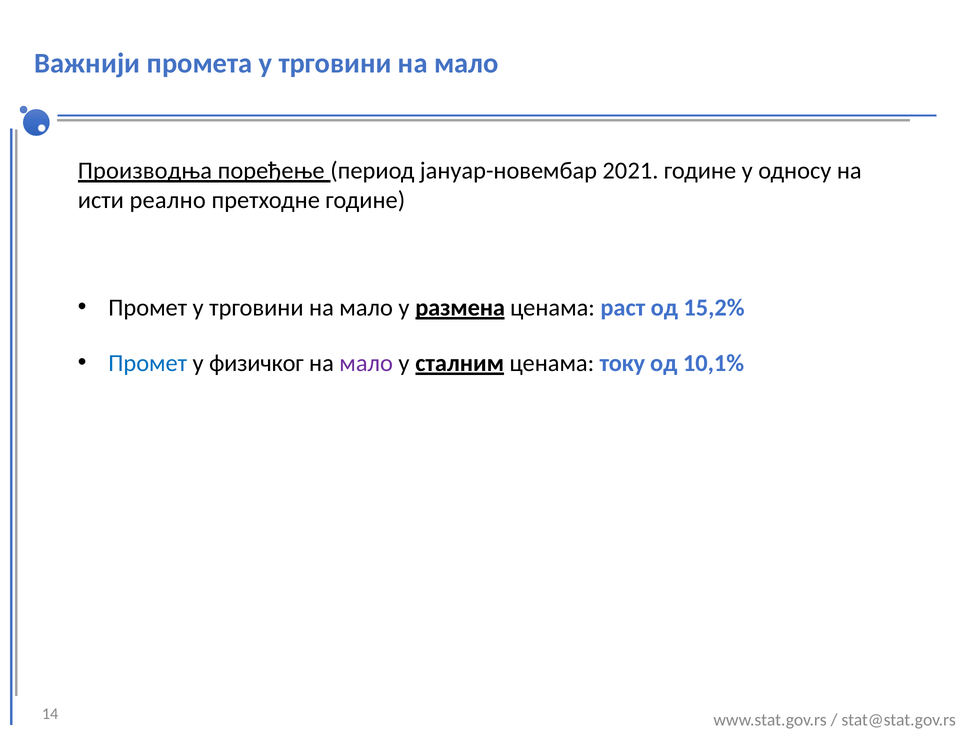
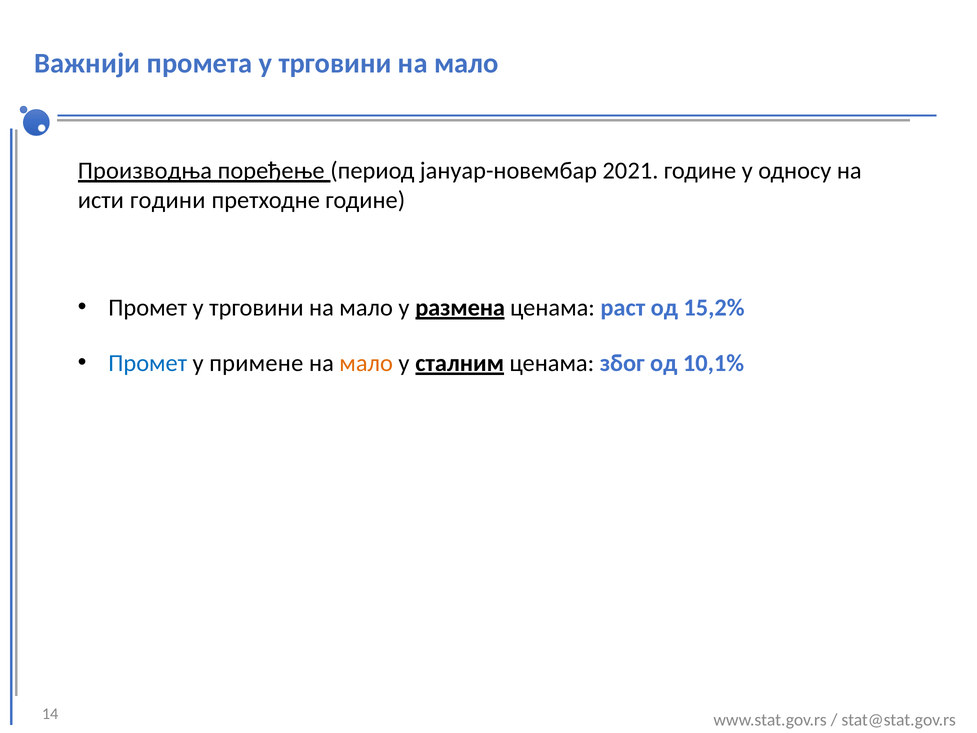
реално: реално -> години
физичког: физичког -> примене
мало at (366, 363) colour: purple -> orange
току: току -> због
